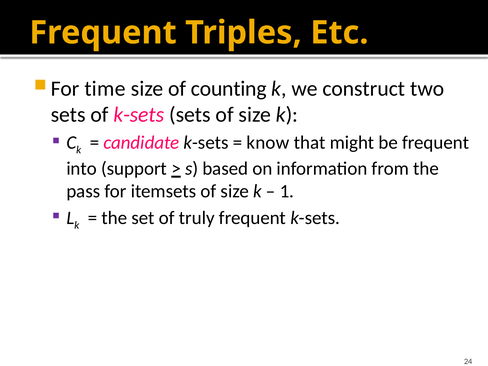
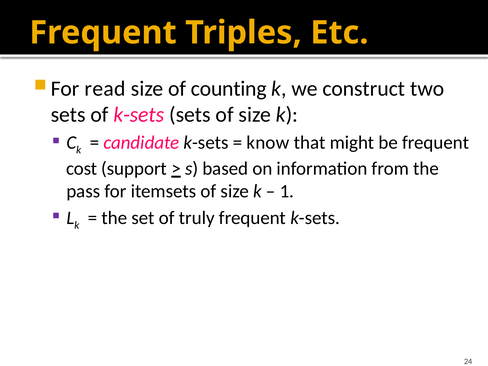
time: time -> read
into: into -> cost
